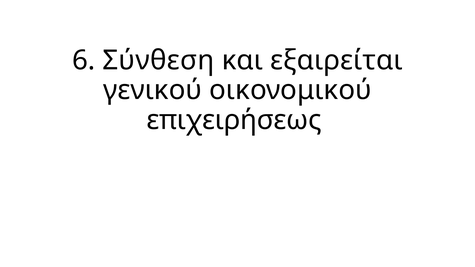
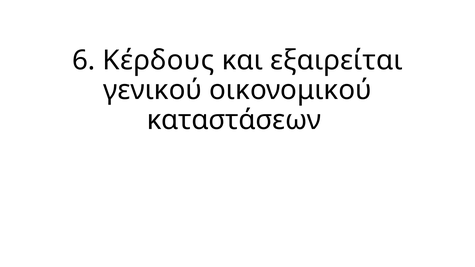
Σύνθεση: Σύνθεση -> Κέρδους
επιχειρήσεως: επιχειρήσεως -> καταστάσεων
